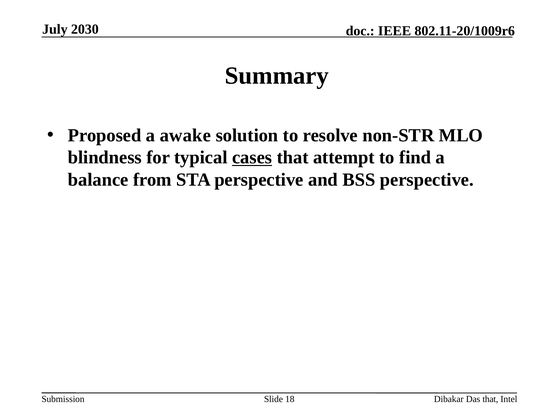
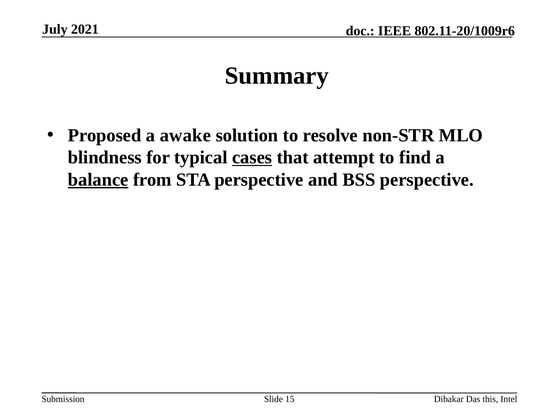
2030: 2030 -> 2021
balance underline: none -> present
18: 18 -> 15
Das that: that -> this
